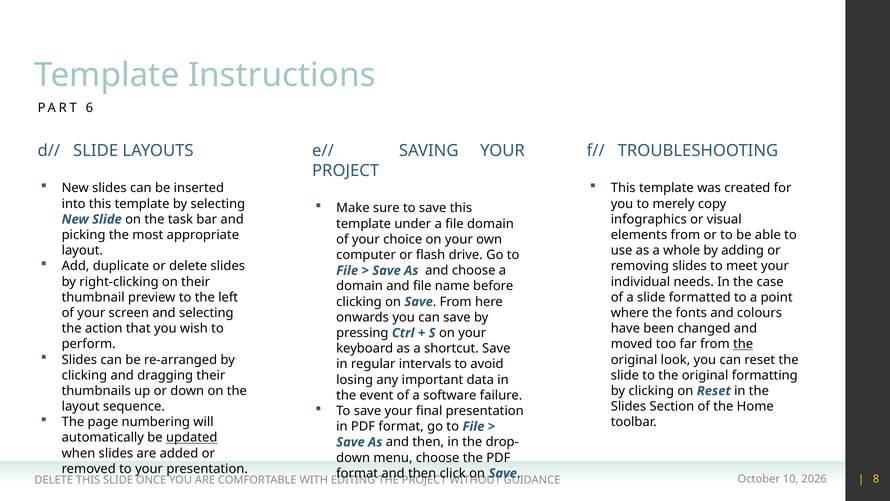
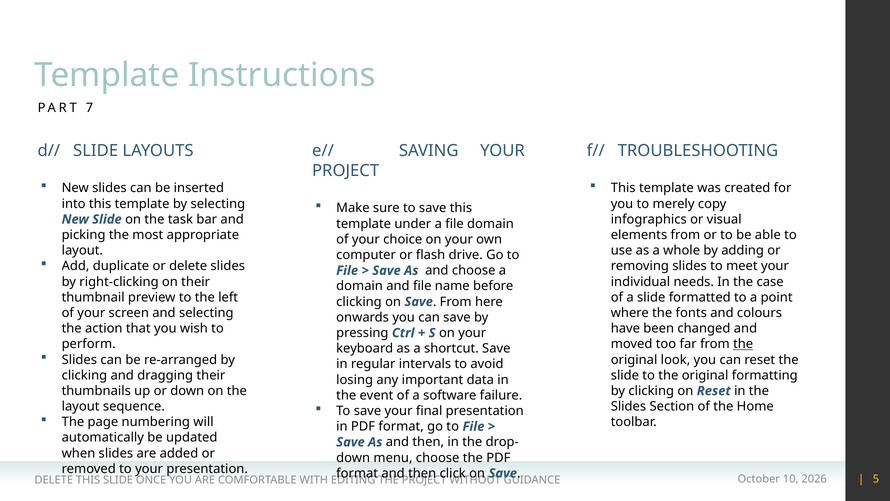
6: 6 -> 7
updated underline: present -> none
8: 8 -> 5
